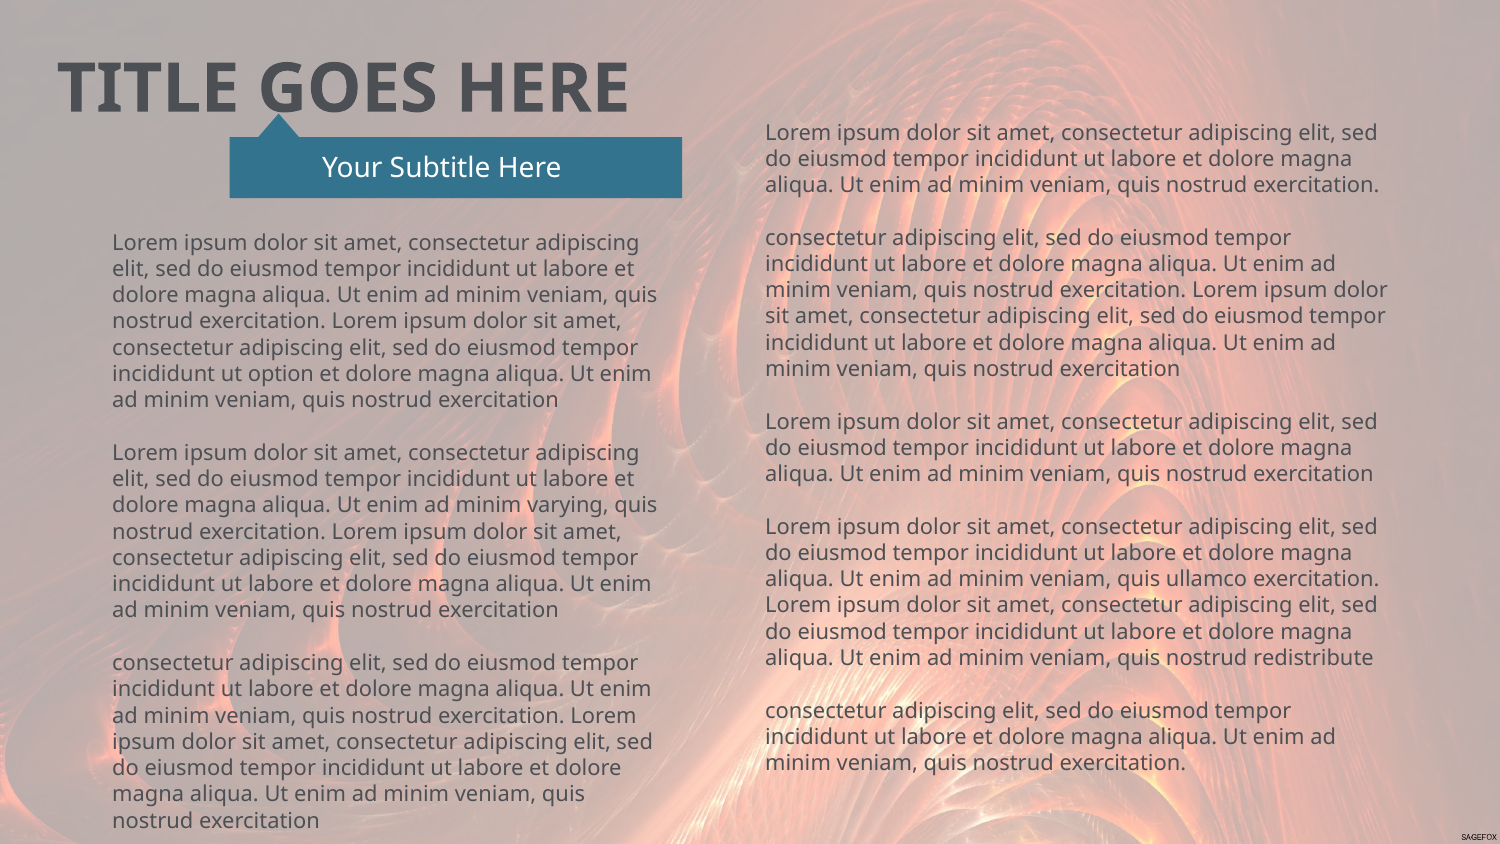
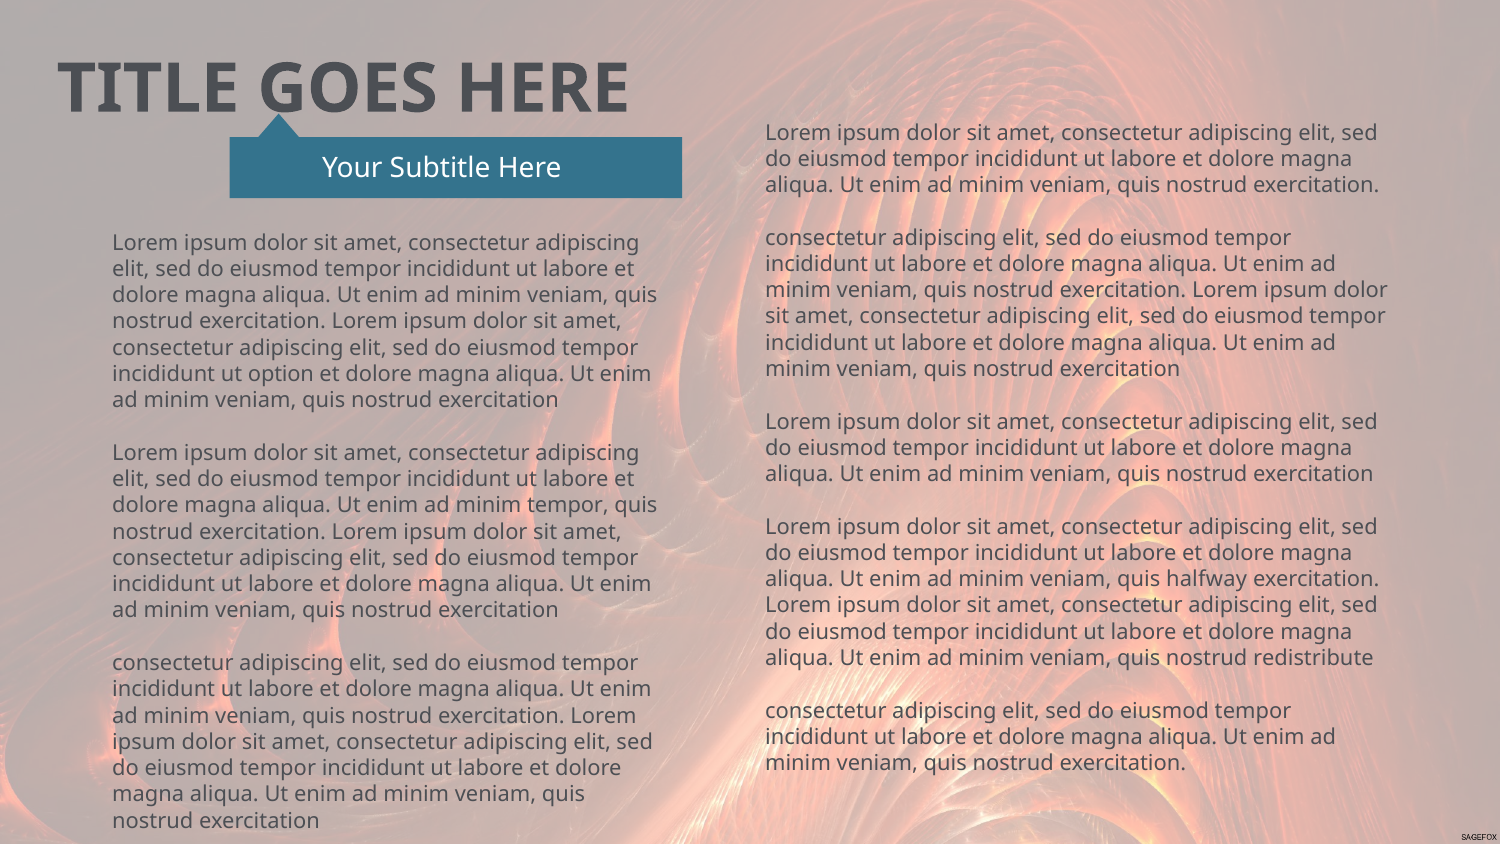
minim varying: varying -> tempor
ullamco: ullamco -> halfway
